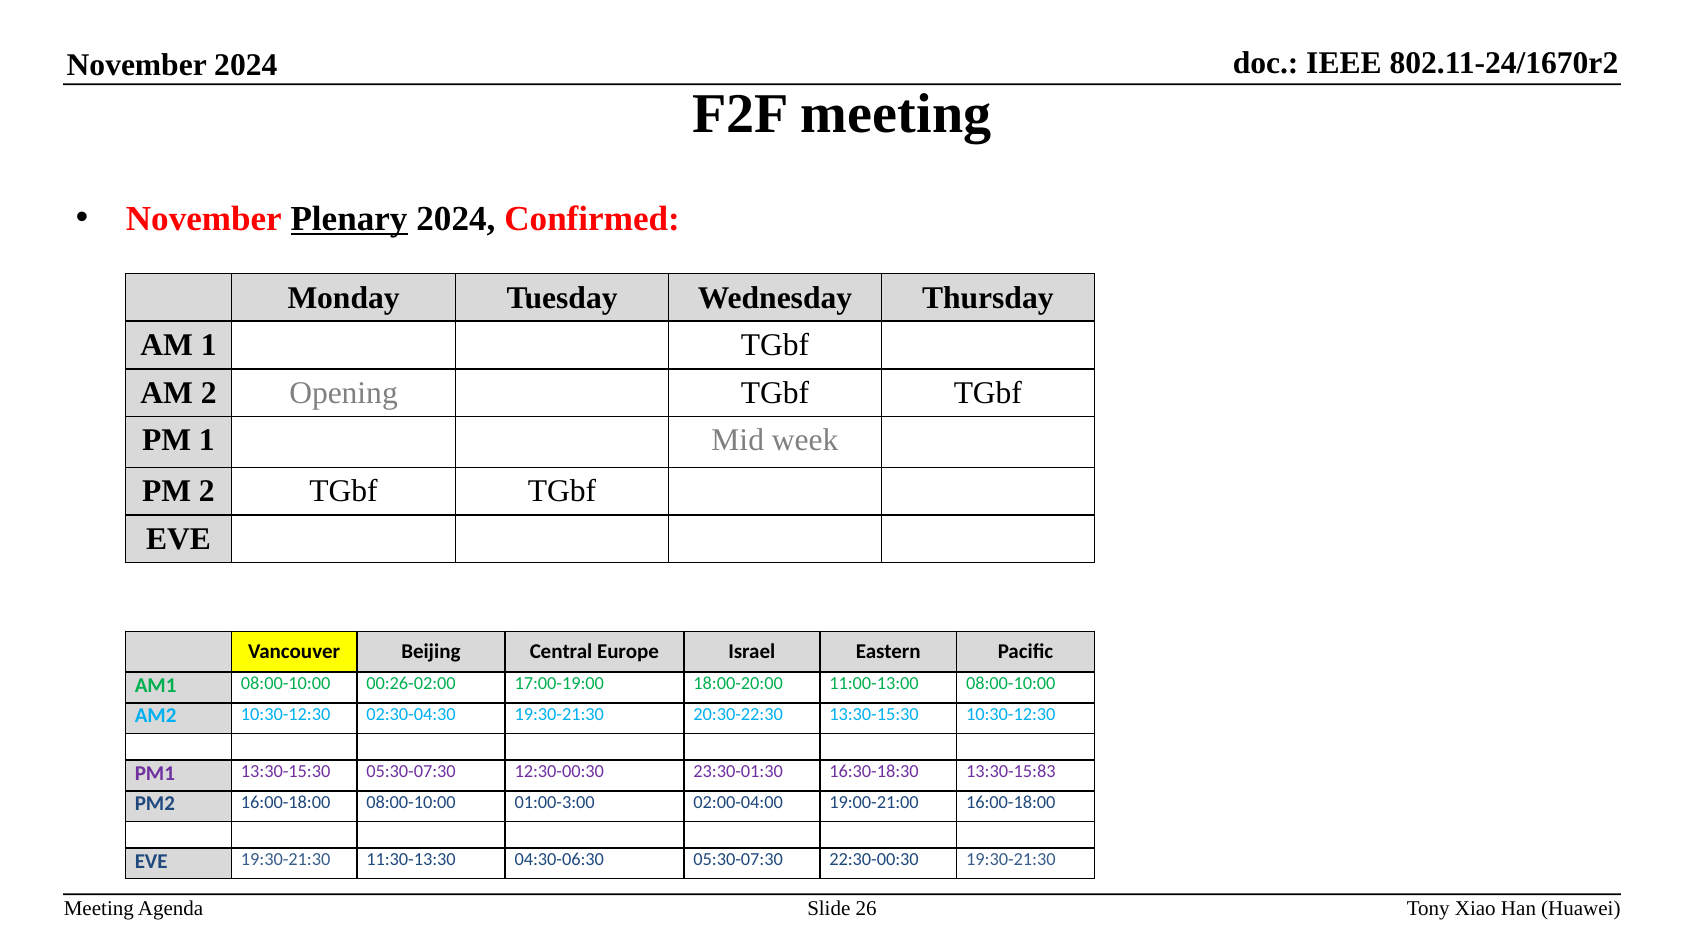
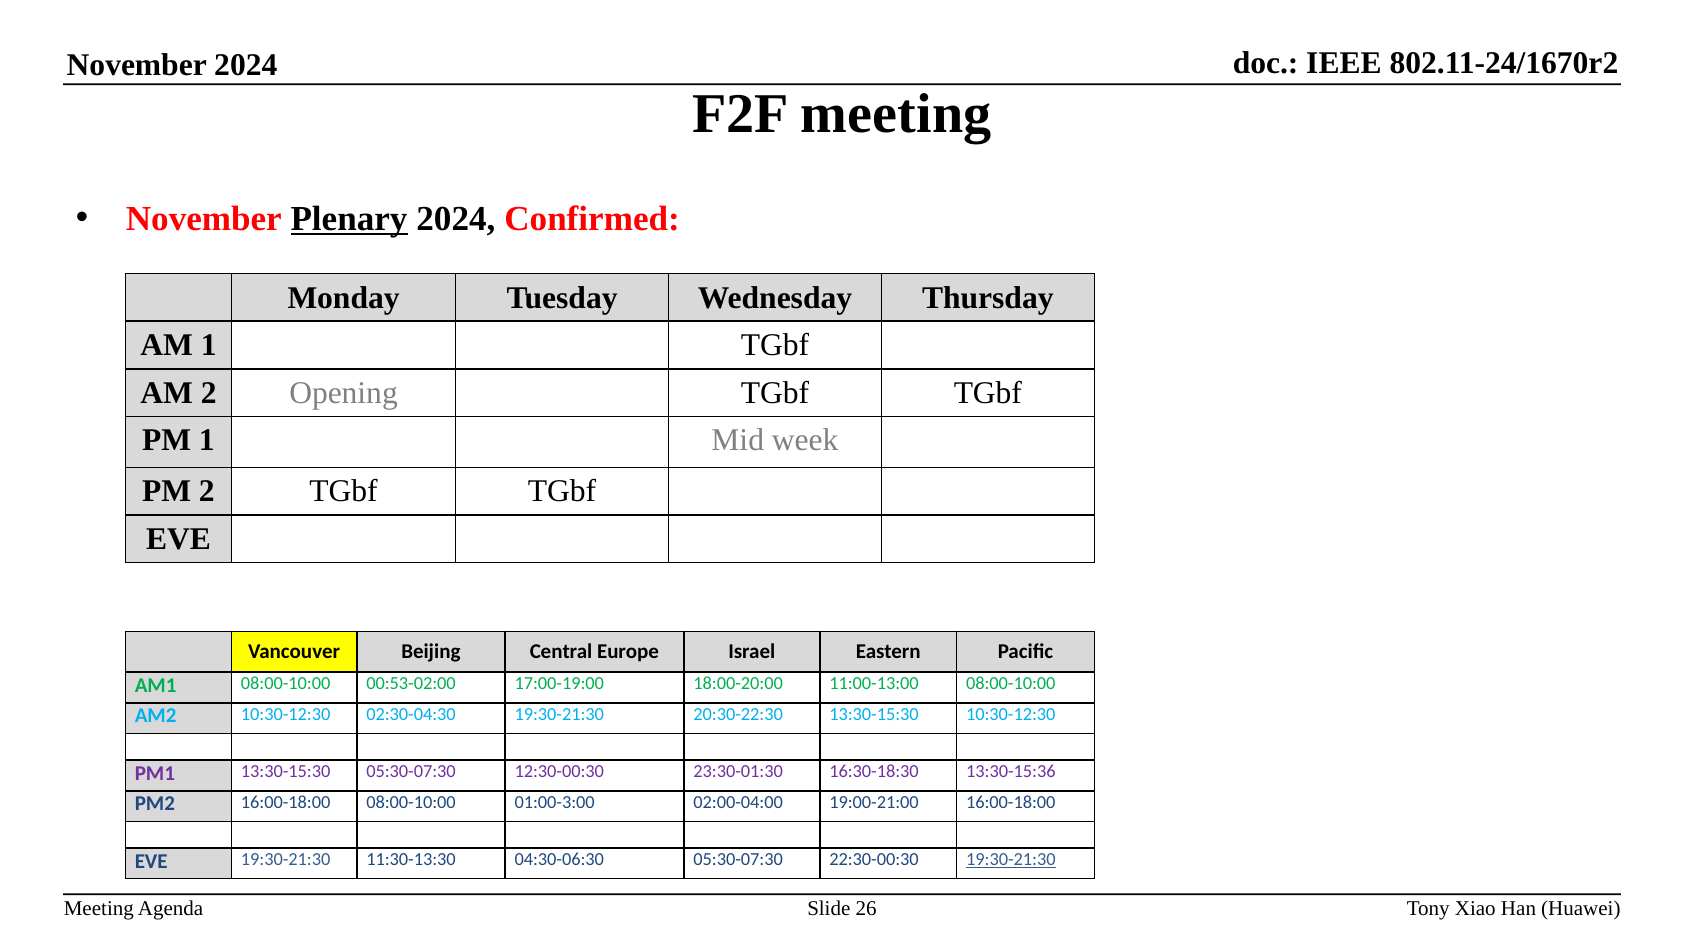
00:26-02:00: 00:26-02:00 -> 00:53-02:00
13:30-15:83: 13:30-15:83 -> 13:30-15:36
19:30-21:30 at (1011, 860) underline: none -> present
